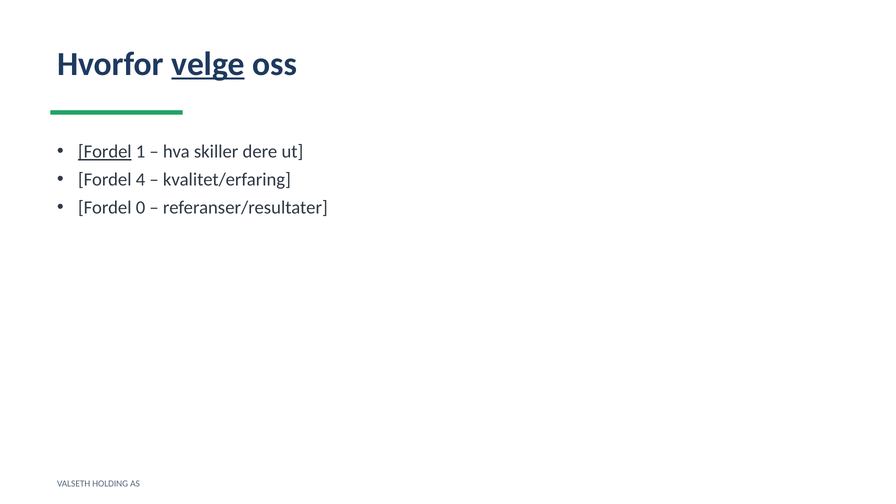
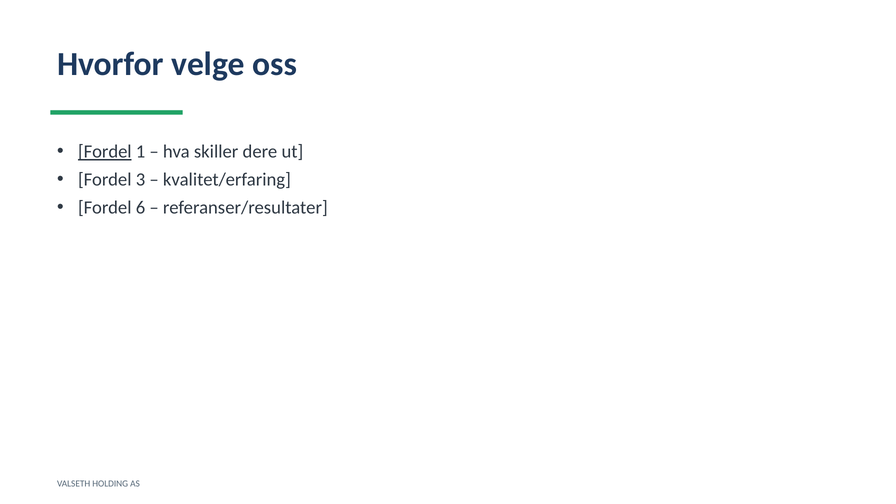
velge underline: present -> none
4: 4 -> 3
0: 0 -> 6
